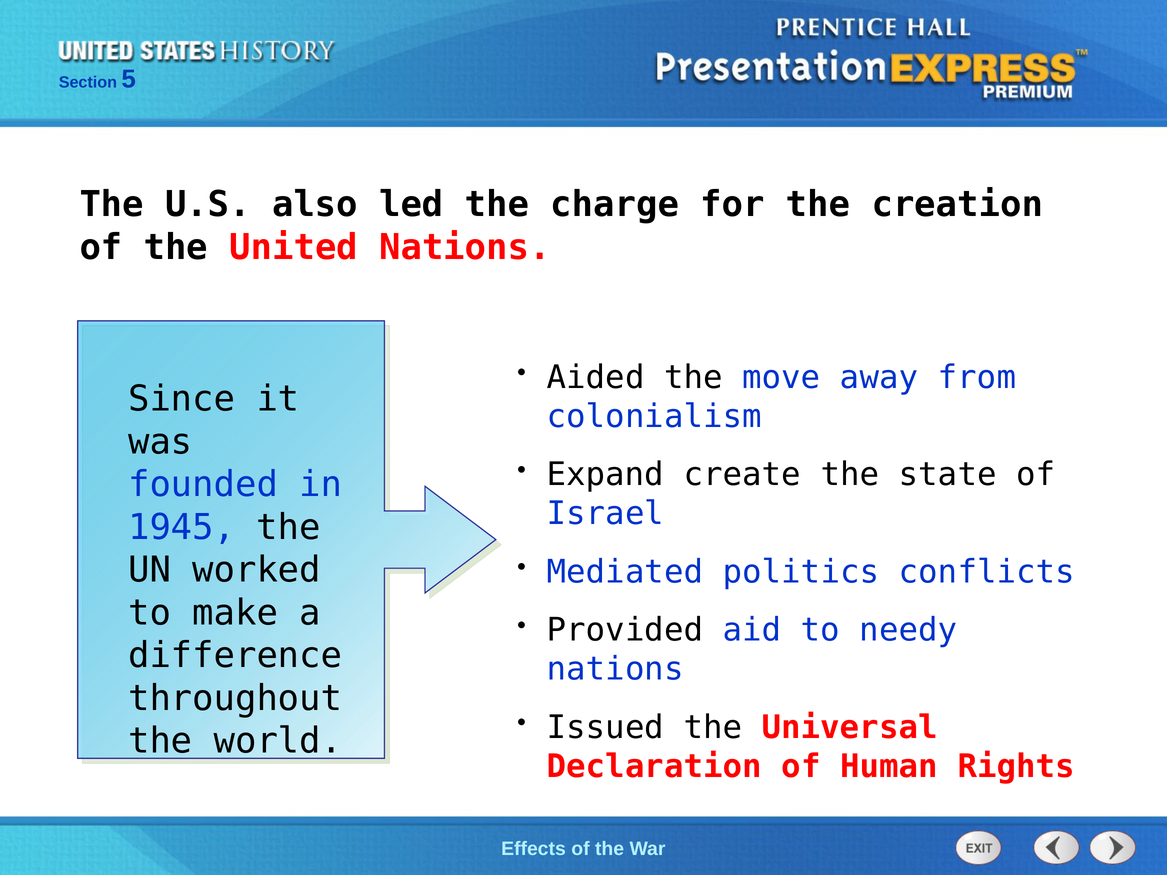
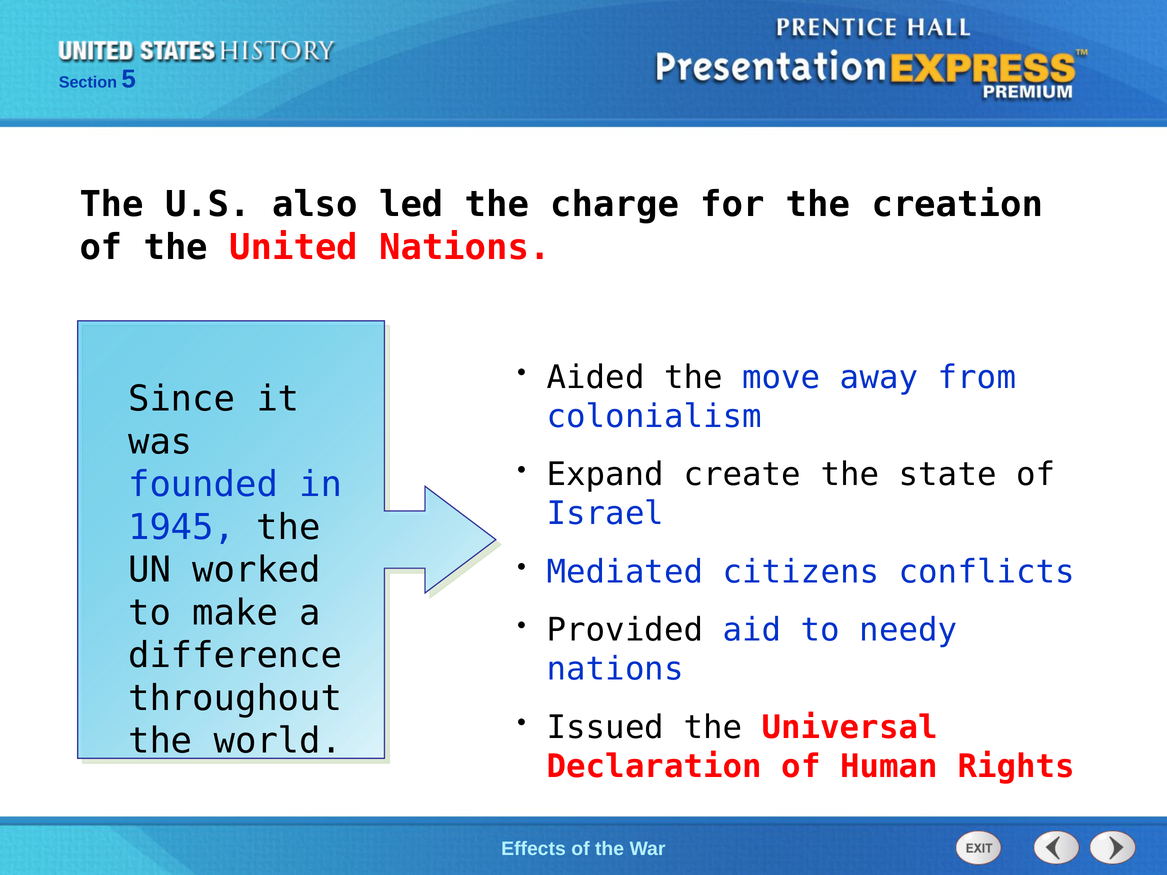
politics: politics -> citizens
